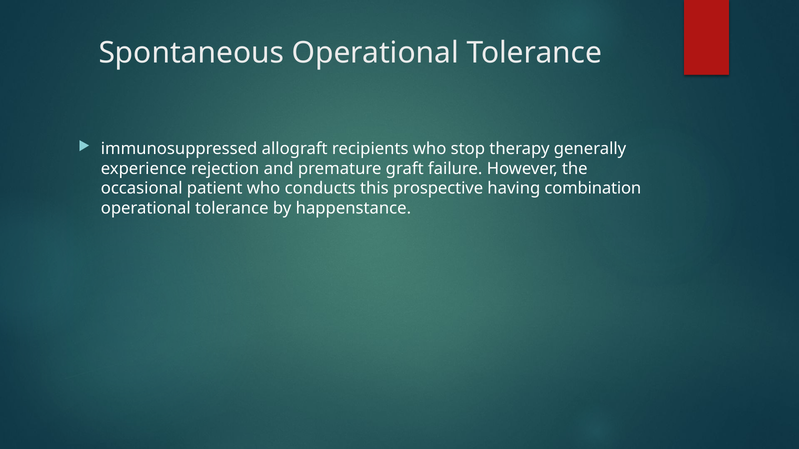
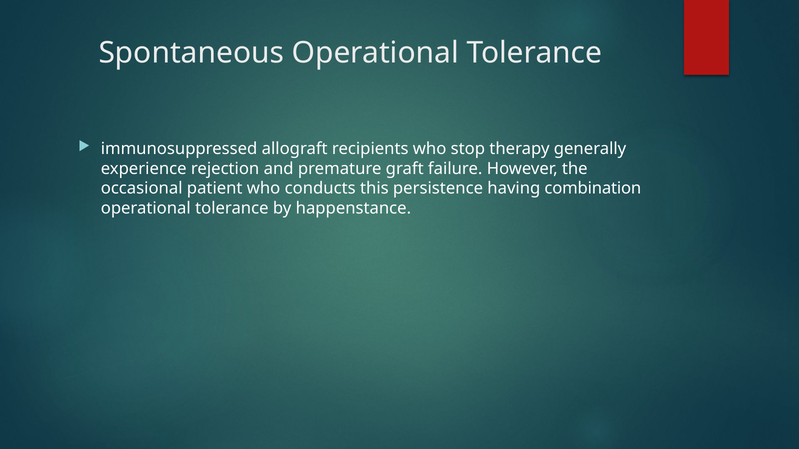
prospective: prospective -> persistence
